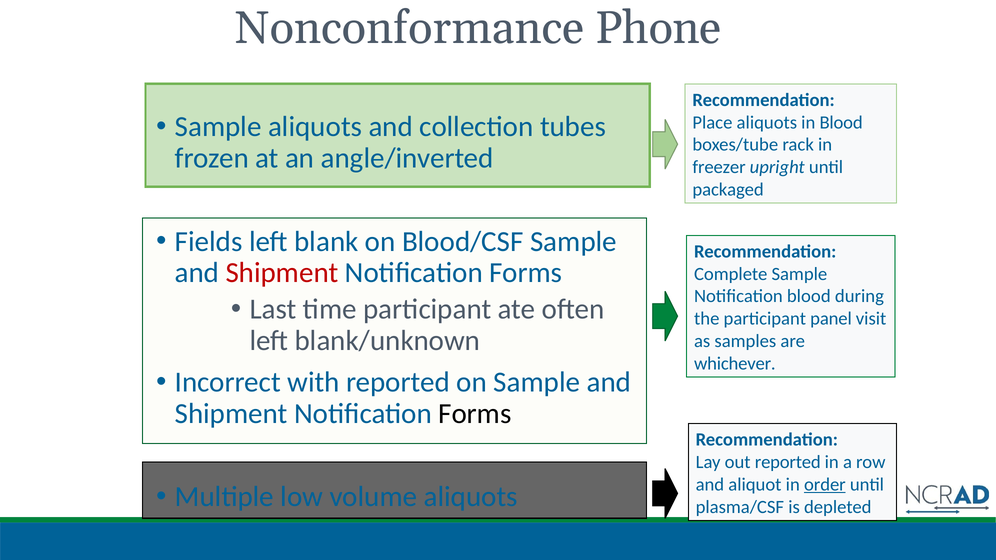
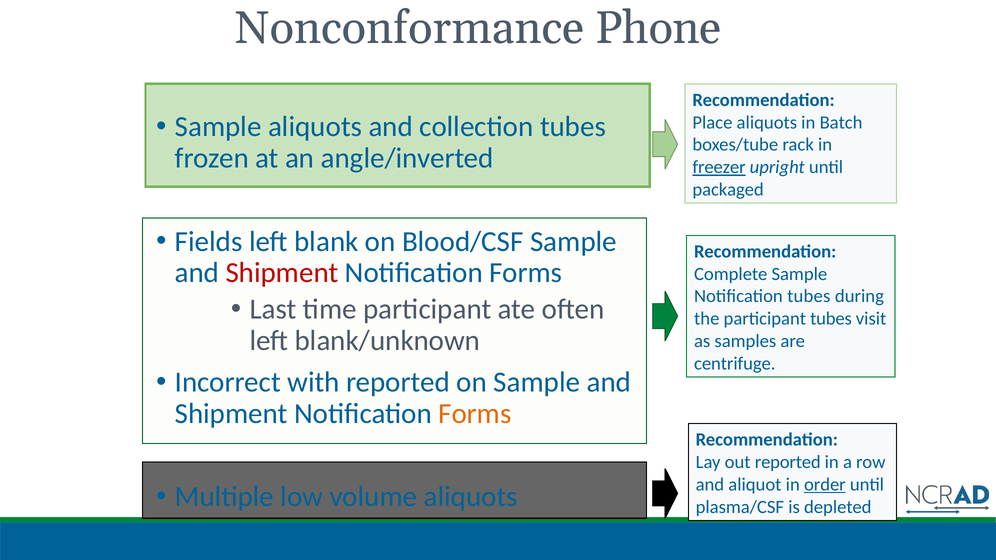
in Blood: Blood -> Batch
freezer underline: none -> present
Notification blood: blood -> tubes
participant panel: panel -> tubes
whichever: whichever -> centrifuge
Forms at (475, 414) colour: black -> orange
